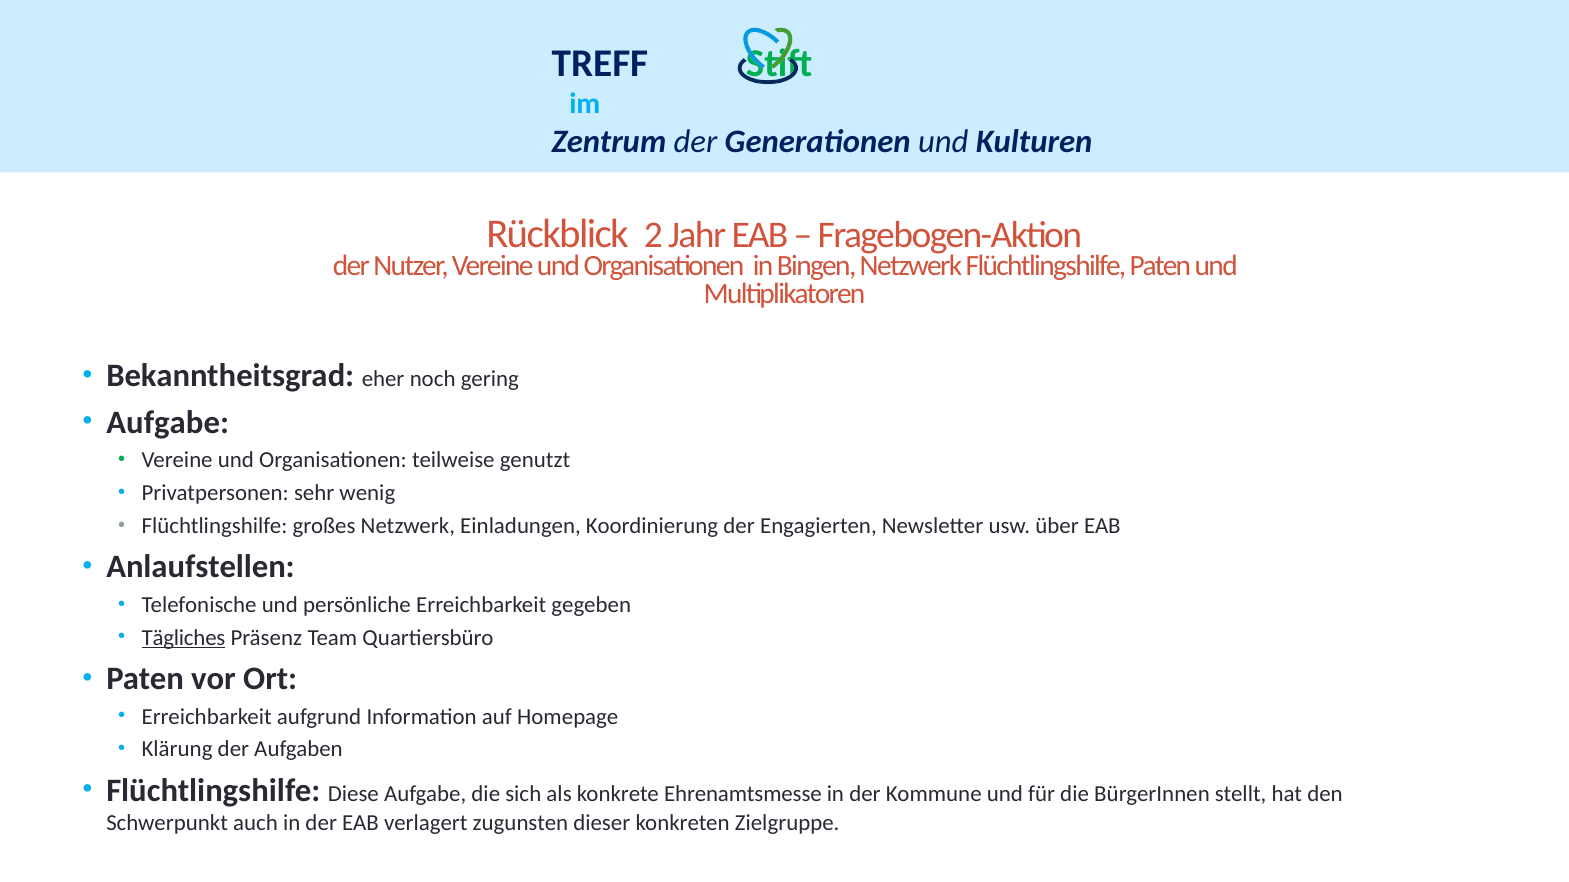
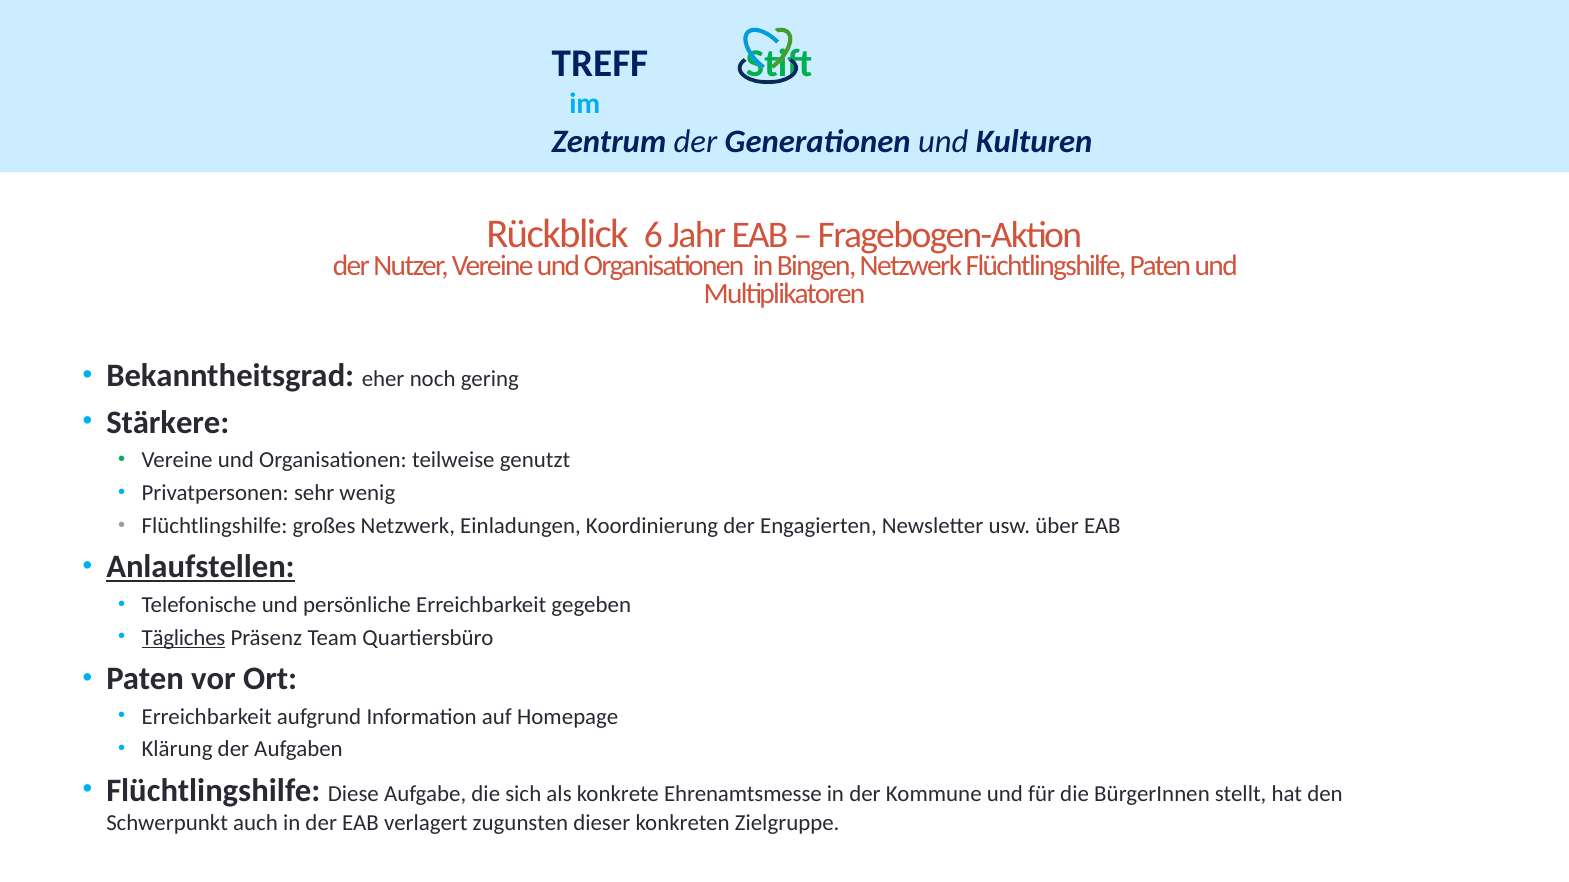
2: 2 -> 6
Aufgabe at (168, 423): Aufgabe -> Stärkere
Anlaufstellen underline: none -> present
